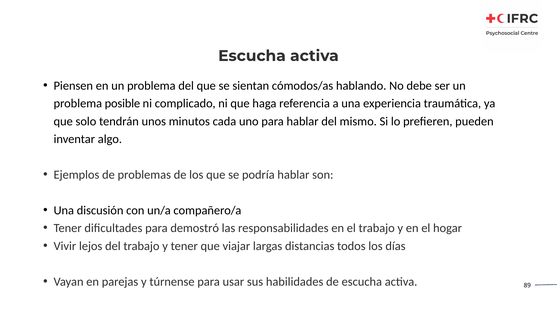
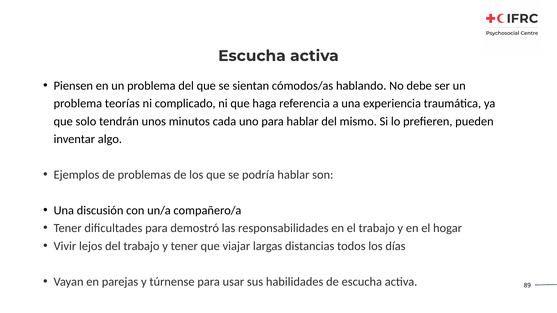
posible: posible -> teorías
